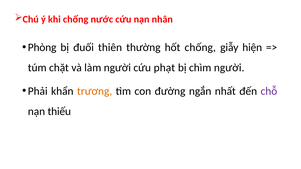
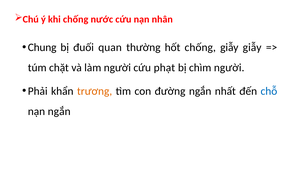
Phòng: Phòng -> Chung
thiên: thiên -> quan
giẫy hiện: hiện -> giẫy
chỗ colour: purple -> blue
nạn thiếu: thiếu -> ngắn
